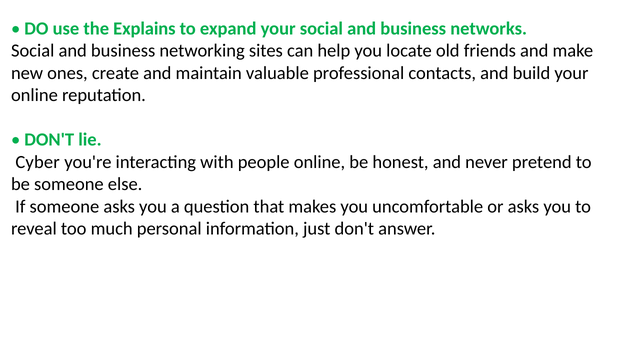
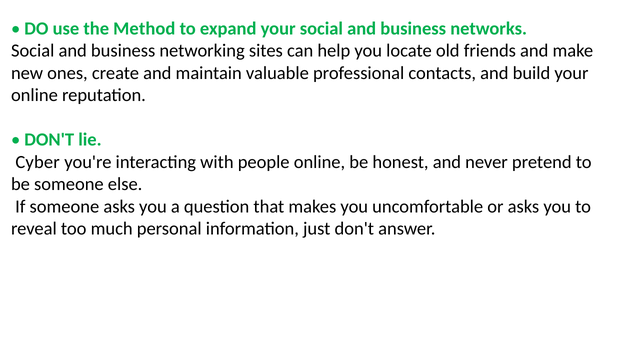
Explains: Explains -> Method
